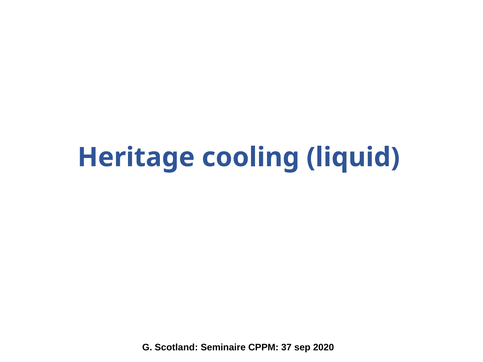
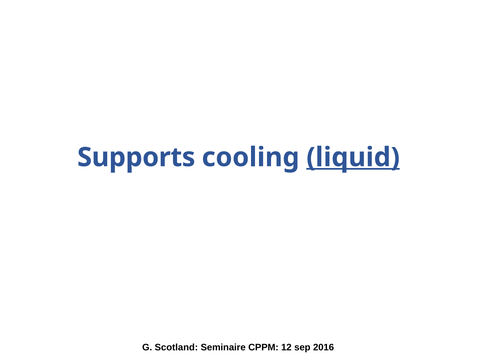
Heritage: Heritage -> Supports
liquid underline: none -> present
37: 37 -> 12
2020: 2020 -> 2016
